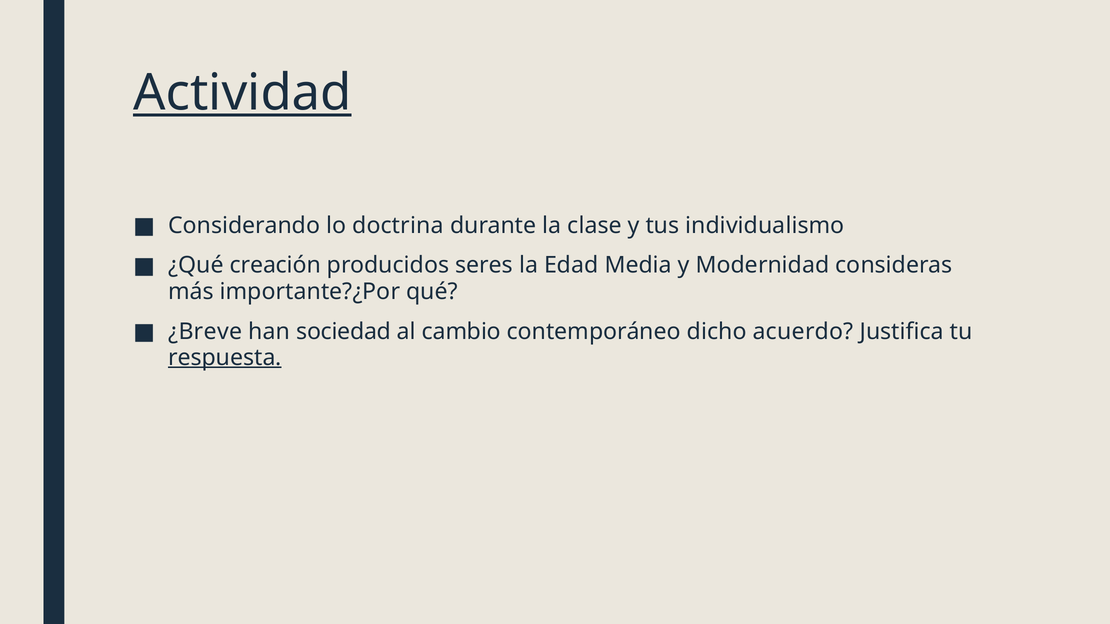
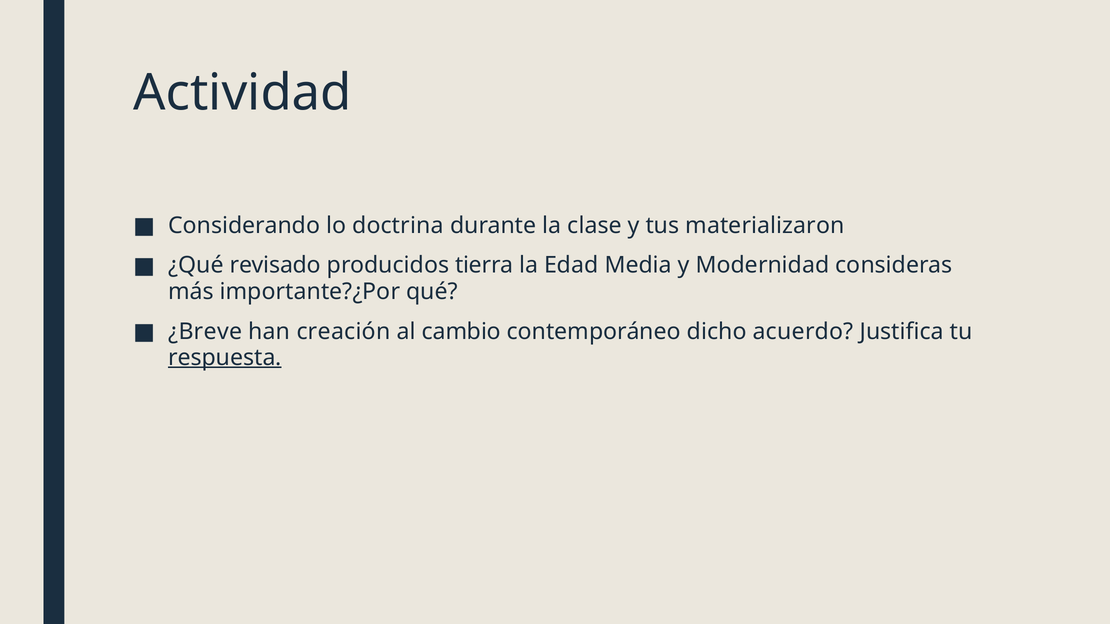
Actividad underline: present -> none
individualismo: individualismo -> materializaron
creación: creación -> revisado
seres: seres -> tierra
sociedad: sociedad -> creación
